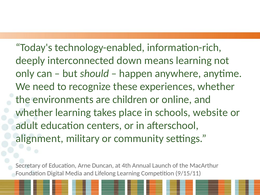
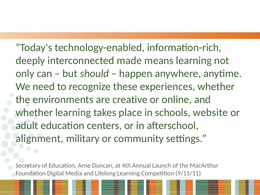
down: down -> made
children: children -> creative
